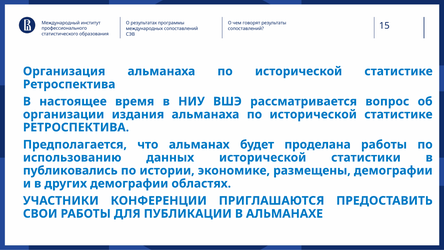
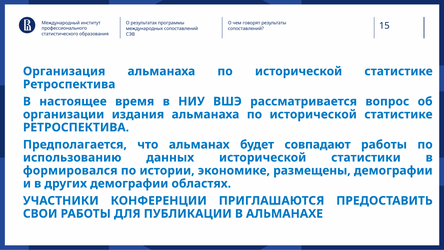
проделана: проделана -> совпадают
публиковались: публиковались -> формировался
